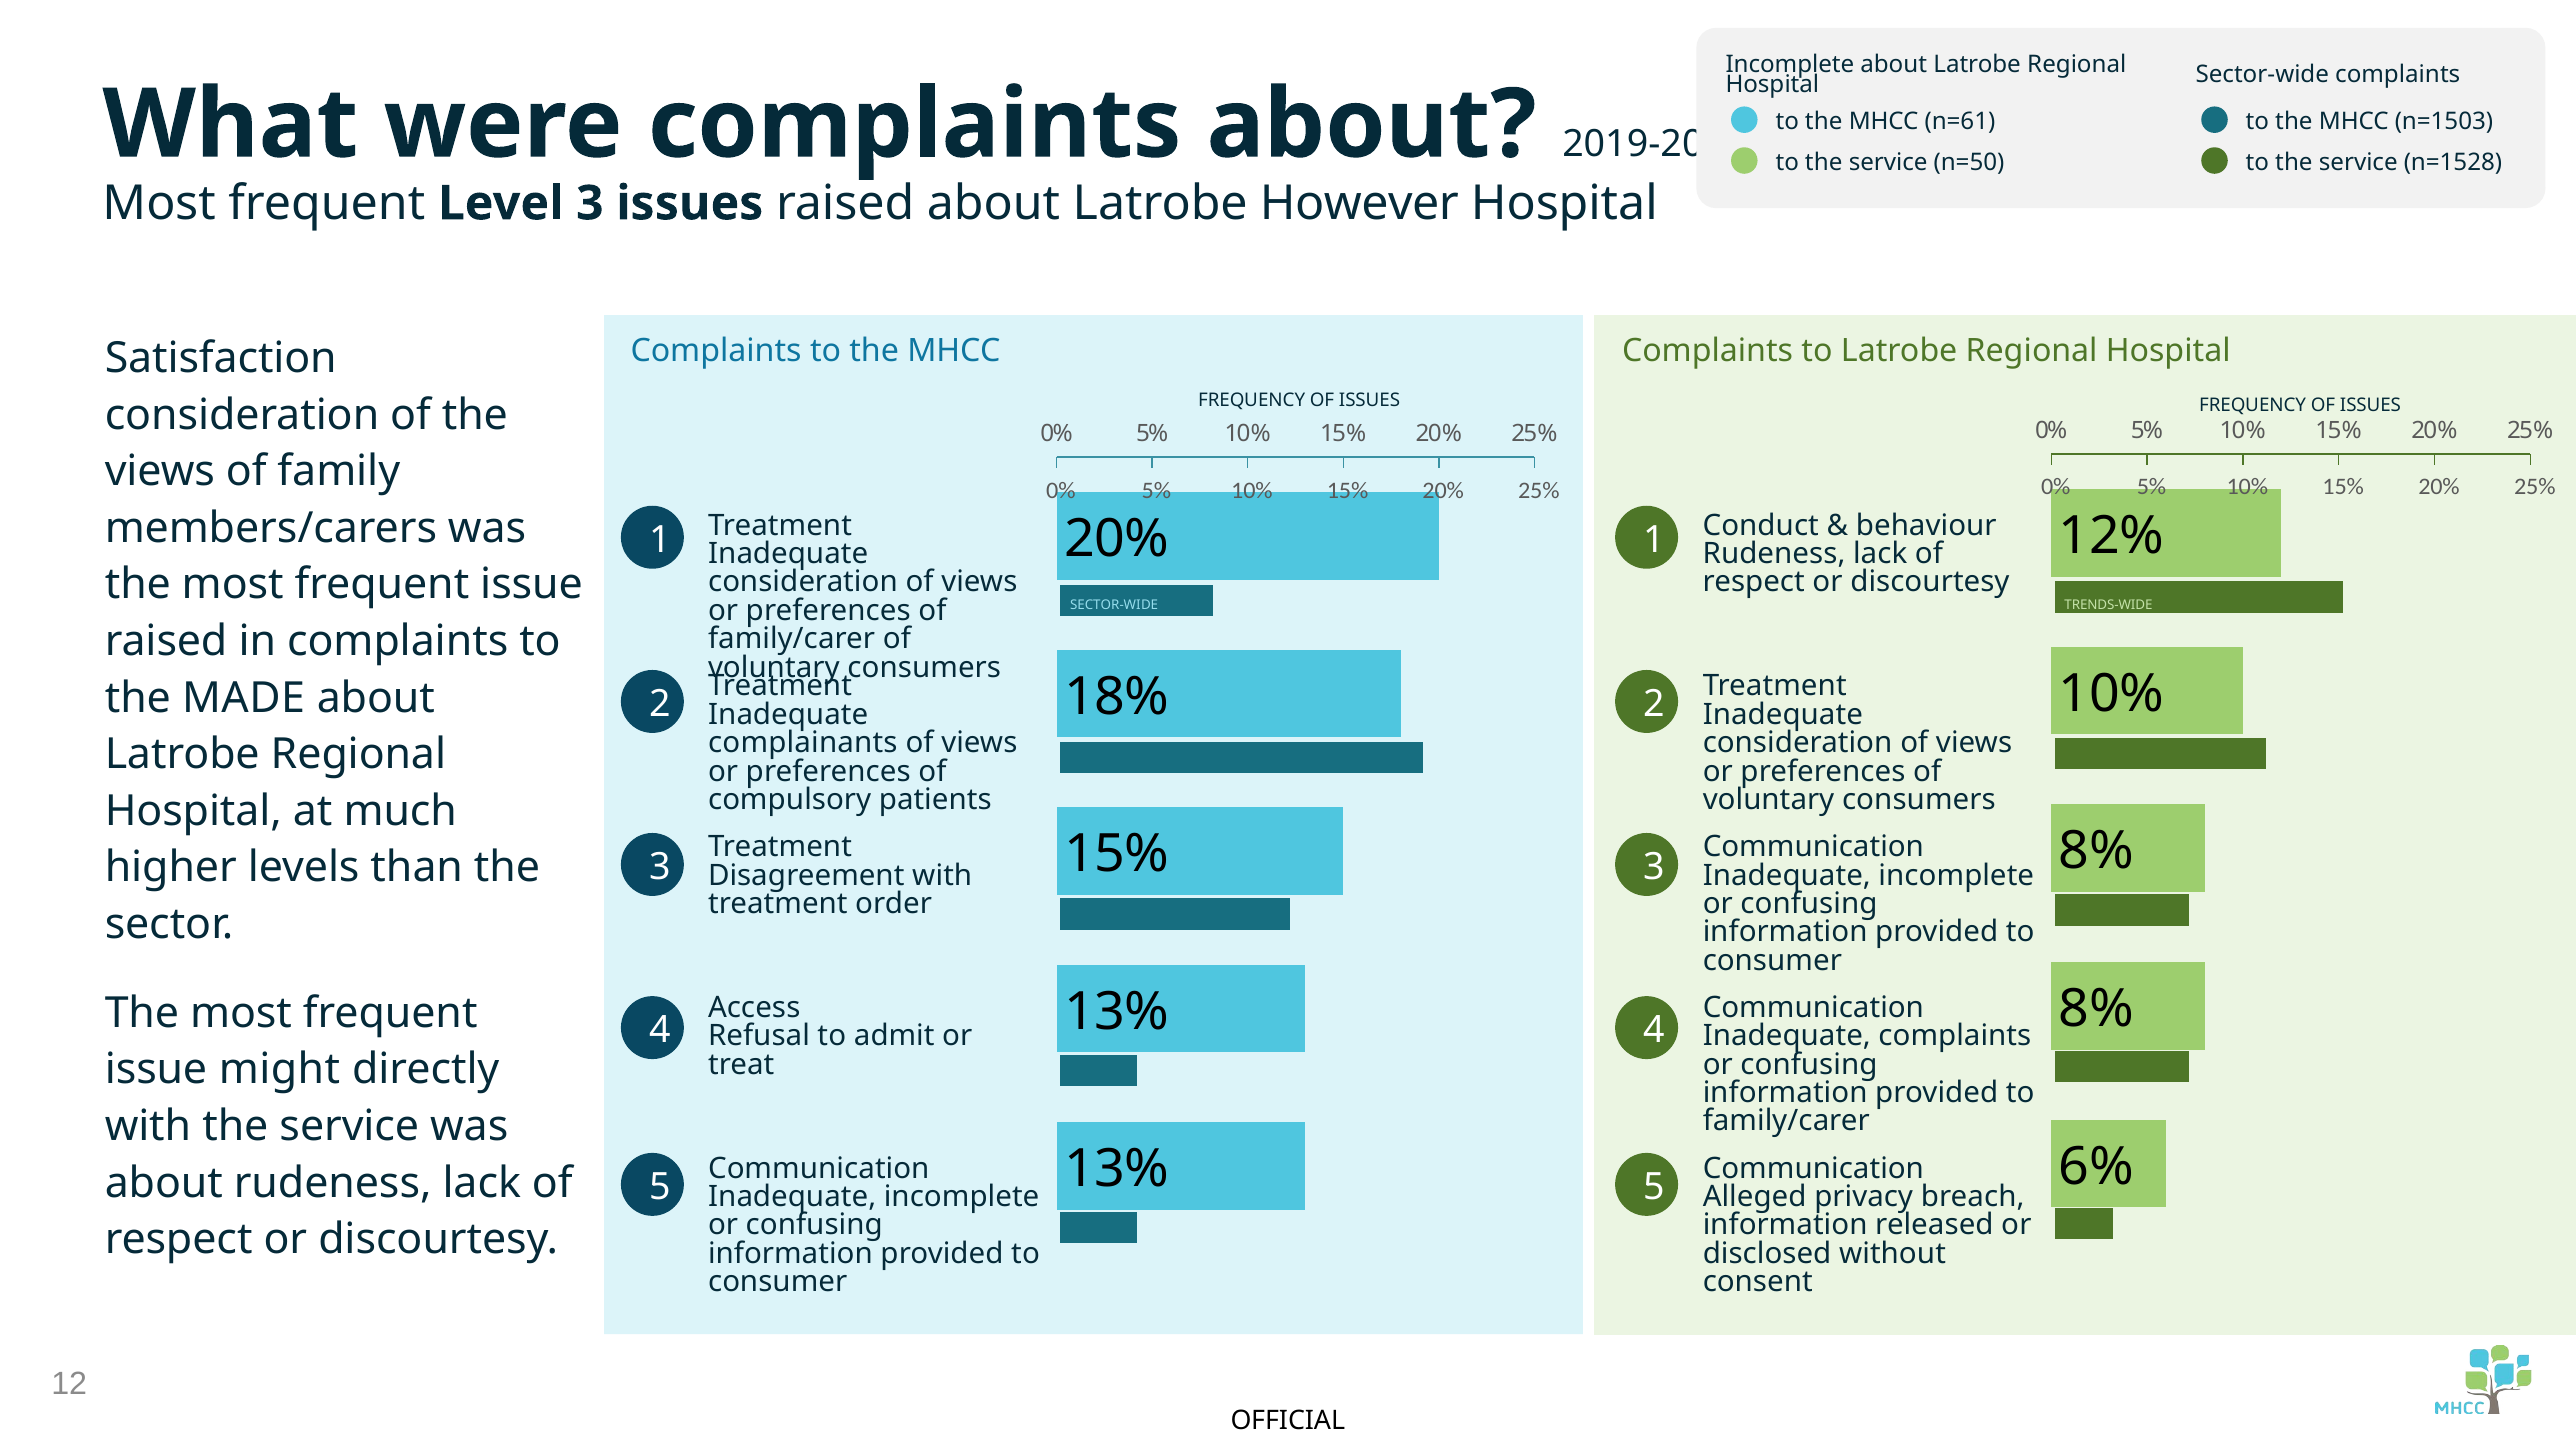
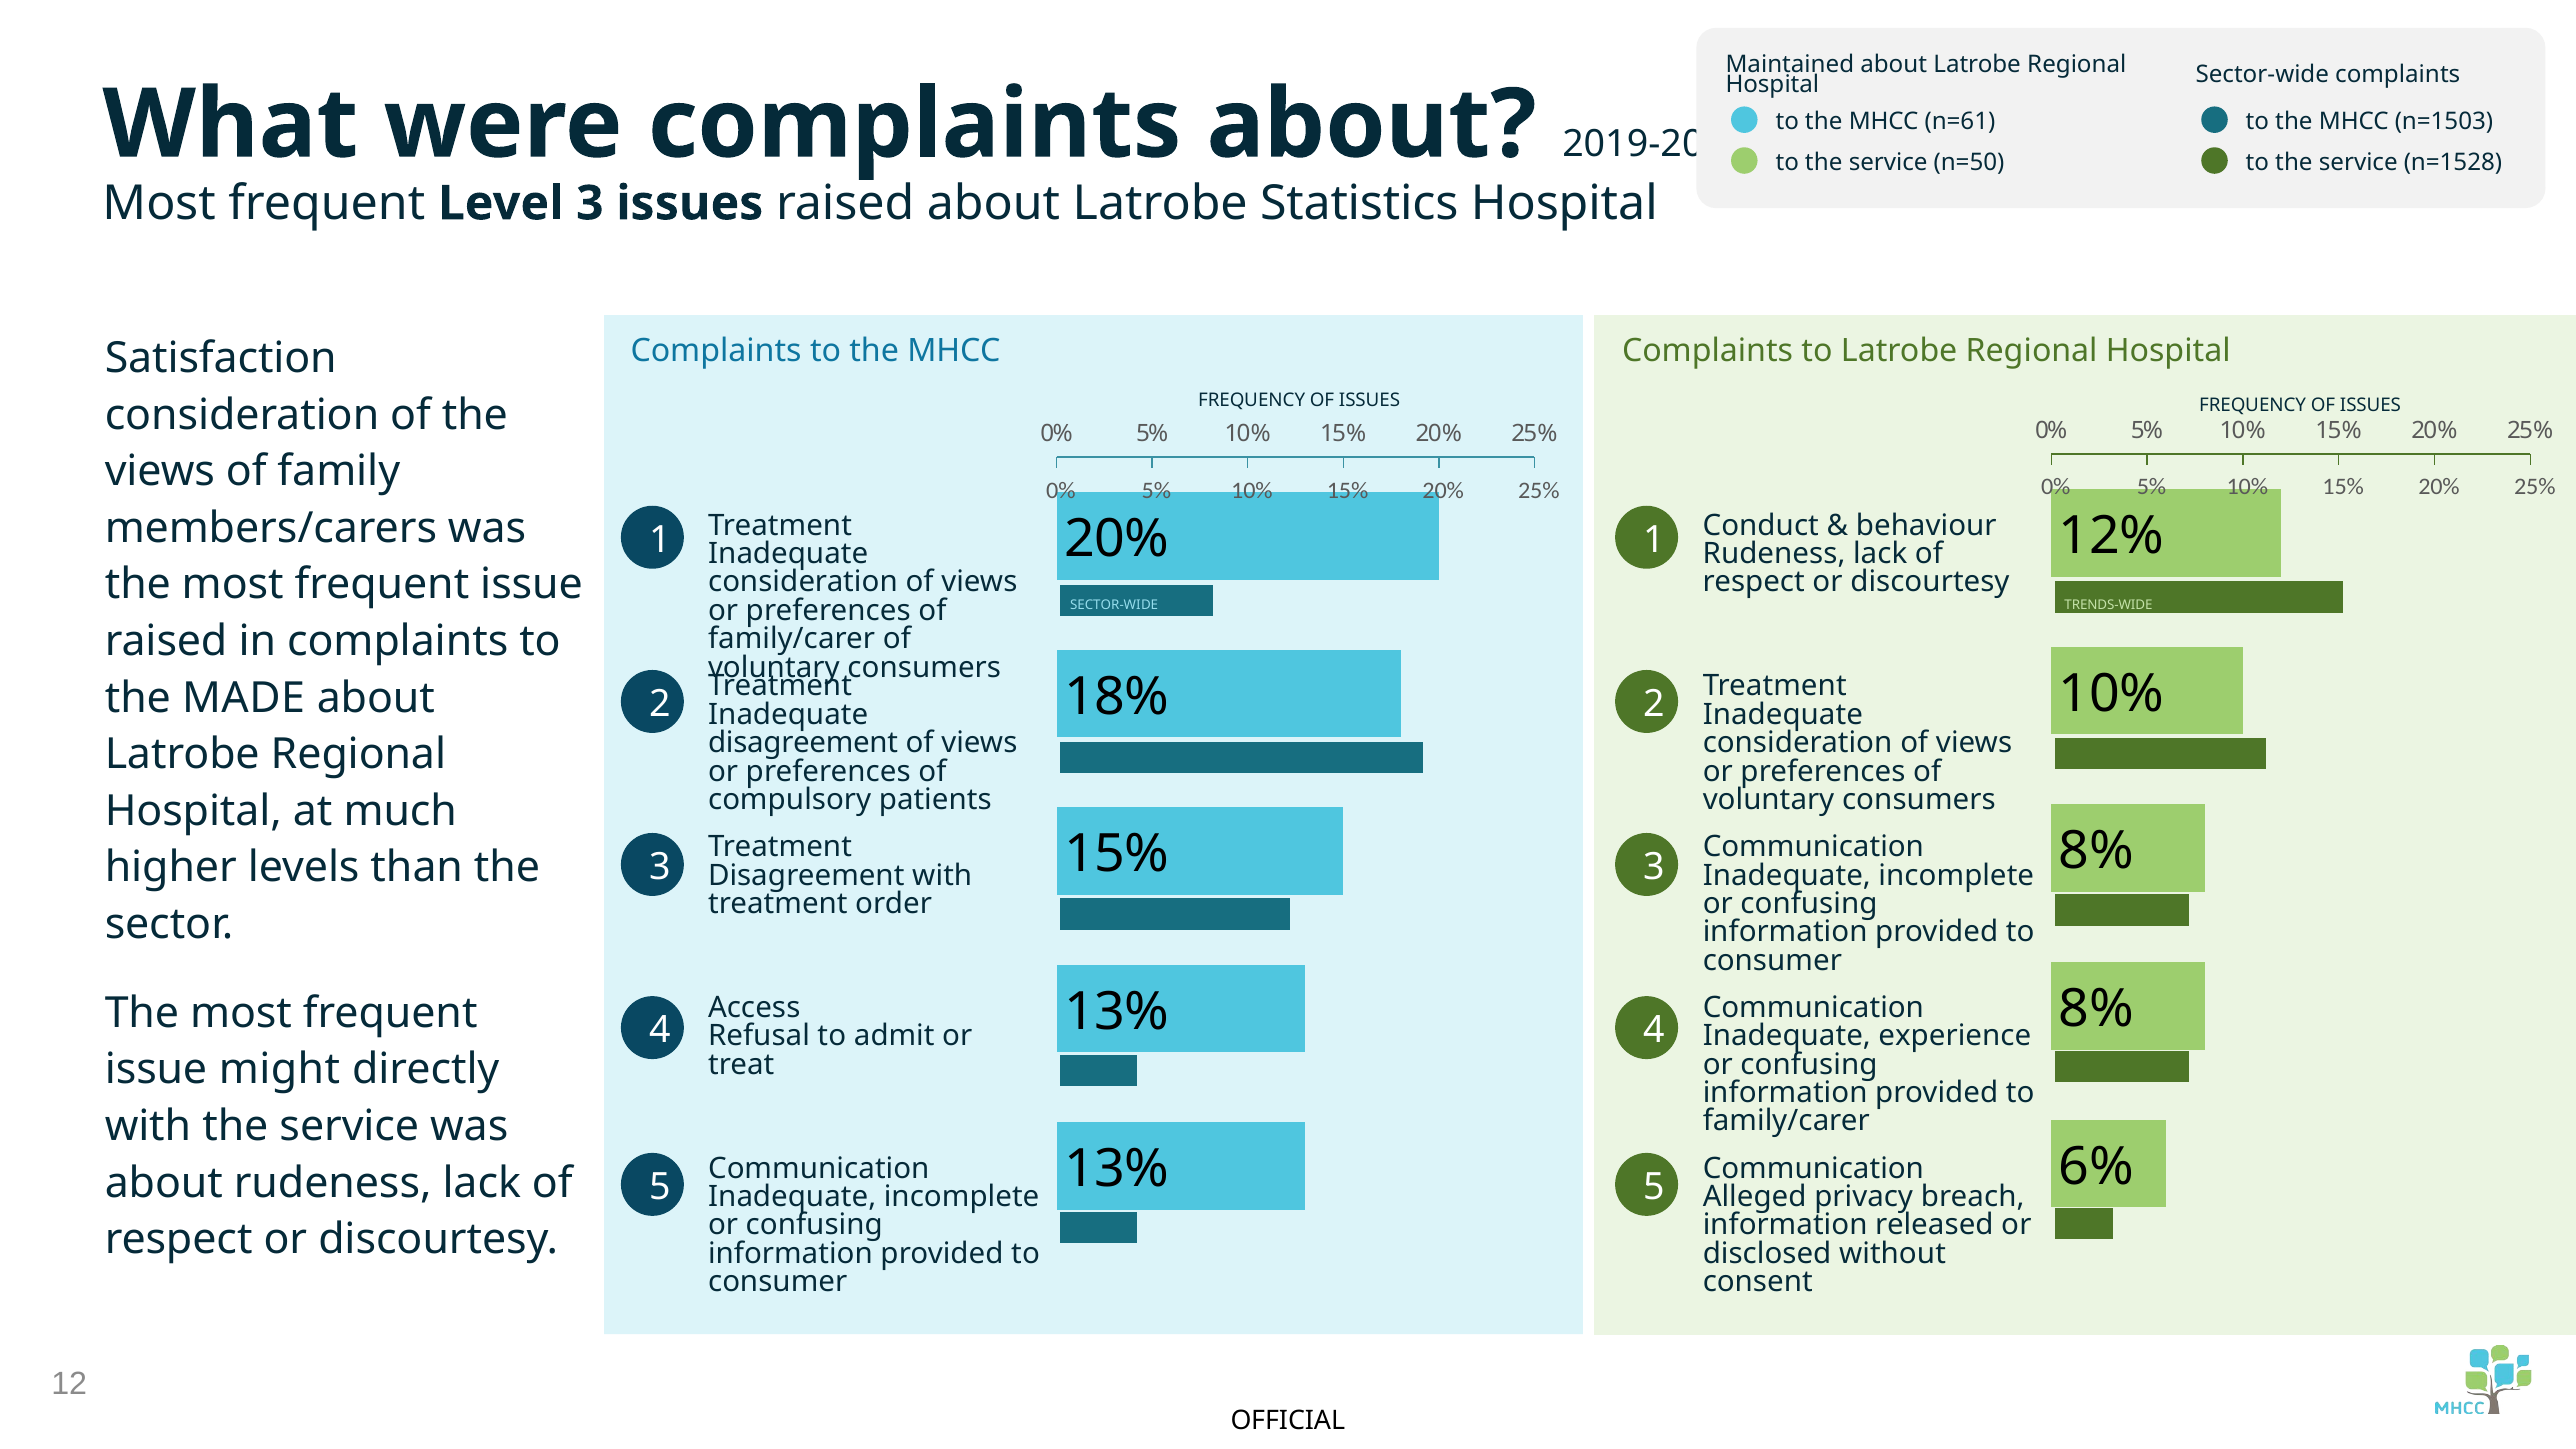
Incomplete at (1790, 64): Incomplete -> Maintained
However: However -> Statistics
complainants at (803, 743): complainants -> disagreement
Inadequate complaints: complaints -> experience
